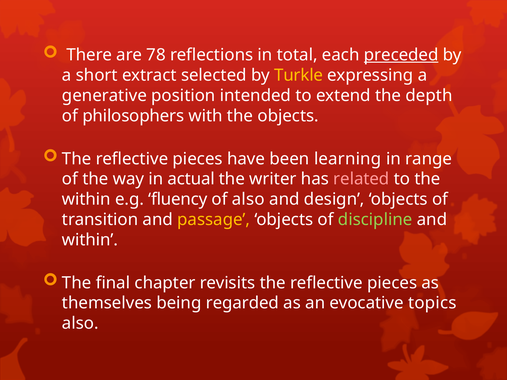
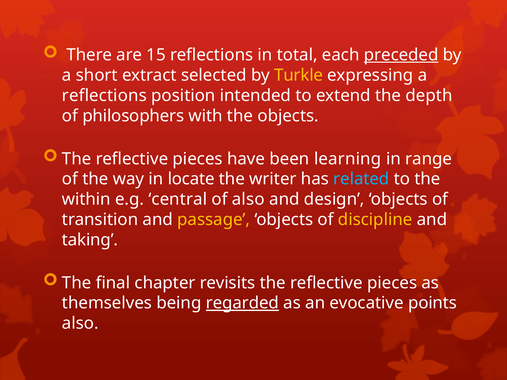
78: 78 -> 15
generative at (104, 96): generative -> reflections
actual: actual -> locate
related colour: pink -> light blue
fluency: fluency -> central
discipline colour: light green -> yellow
within at (90, 240): within -> taking
regarded underline: none -> present
topics: topics -> points
